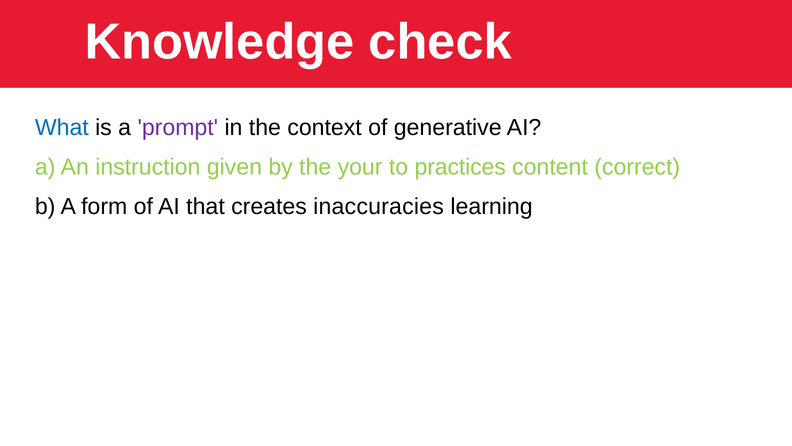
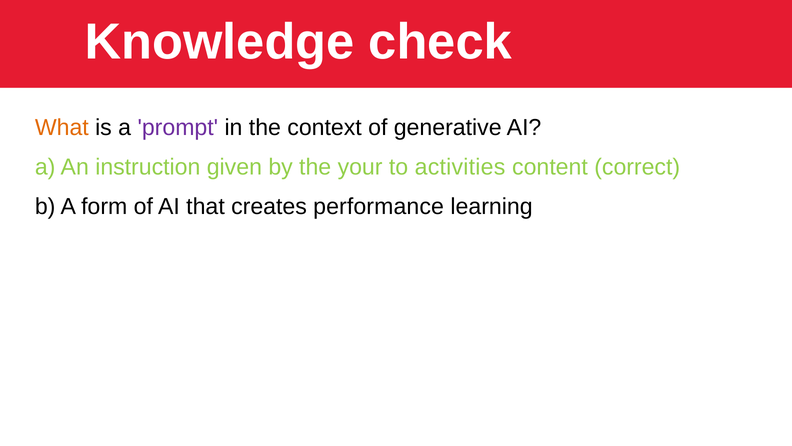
What colour: blue -> orange
practices: practices -> activities
inaccuracies: inaccuracies -> performance
